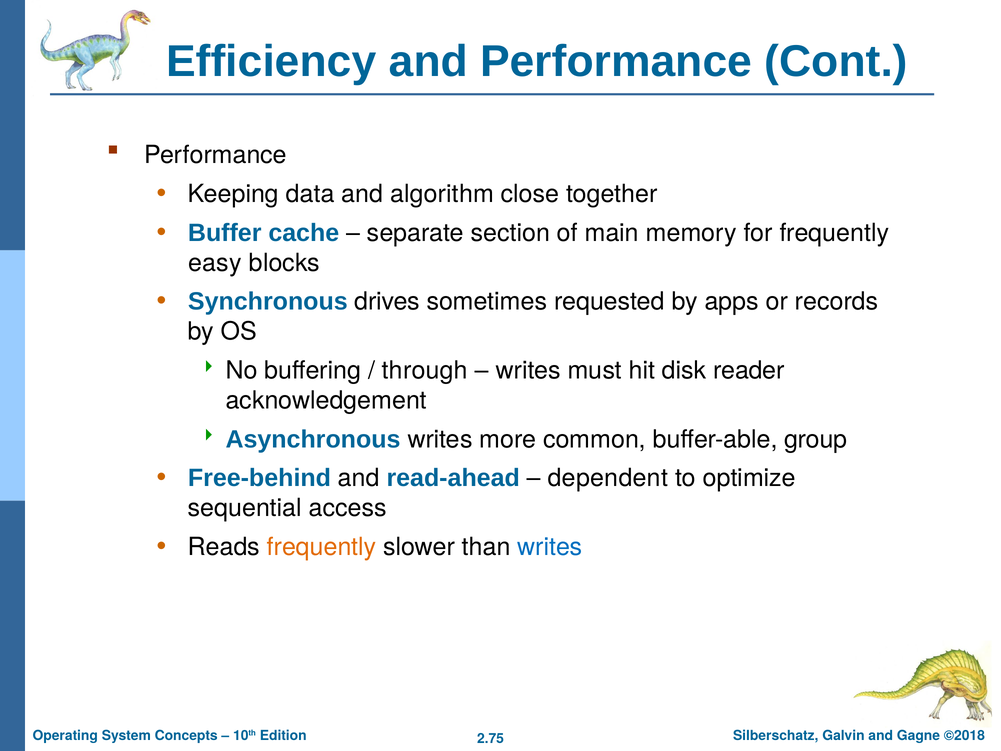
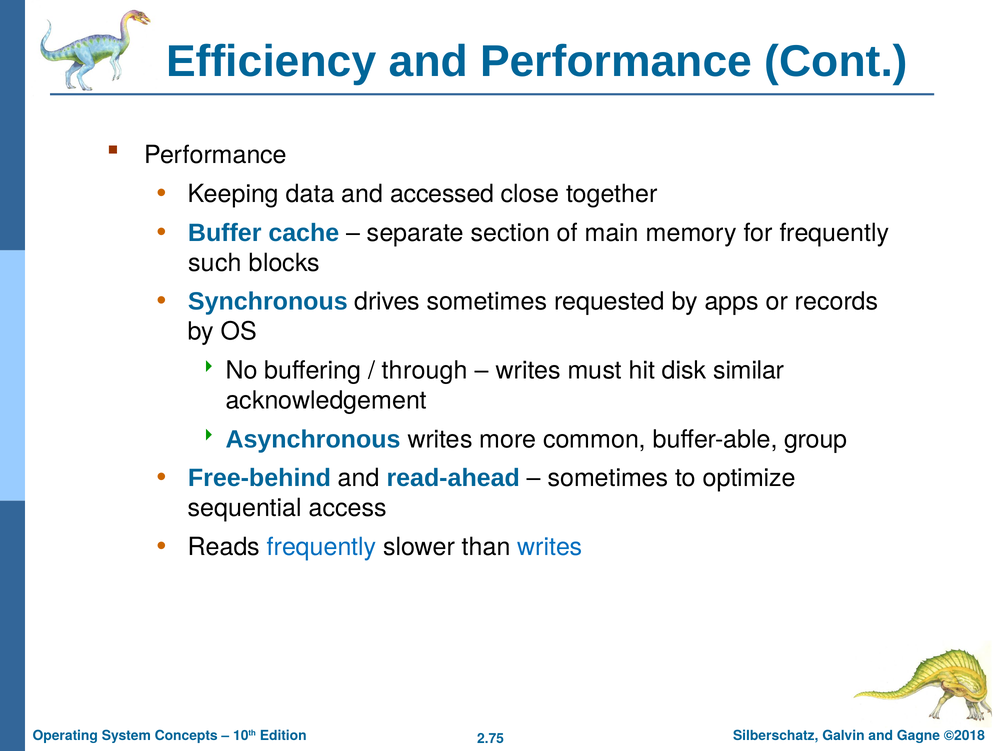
algorithm: algorithm -> accessed
easy: easy -> such
reader: reader -> similar
dependent at (608, 478): dependent -> sometimes
frequently at (322, 547) colour: orange -> blue
